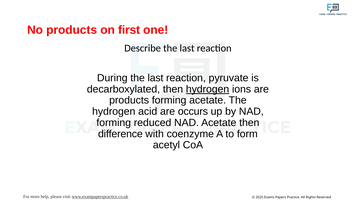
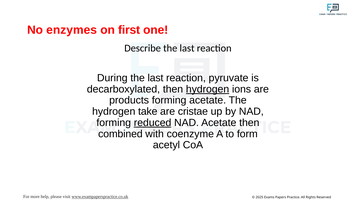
No products: products -> enzymes
acid: acid -> take
occurs: occurs -> cristae
reduced underline: none -> present
difference: difference -> combined
